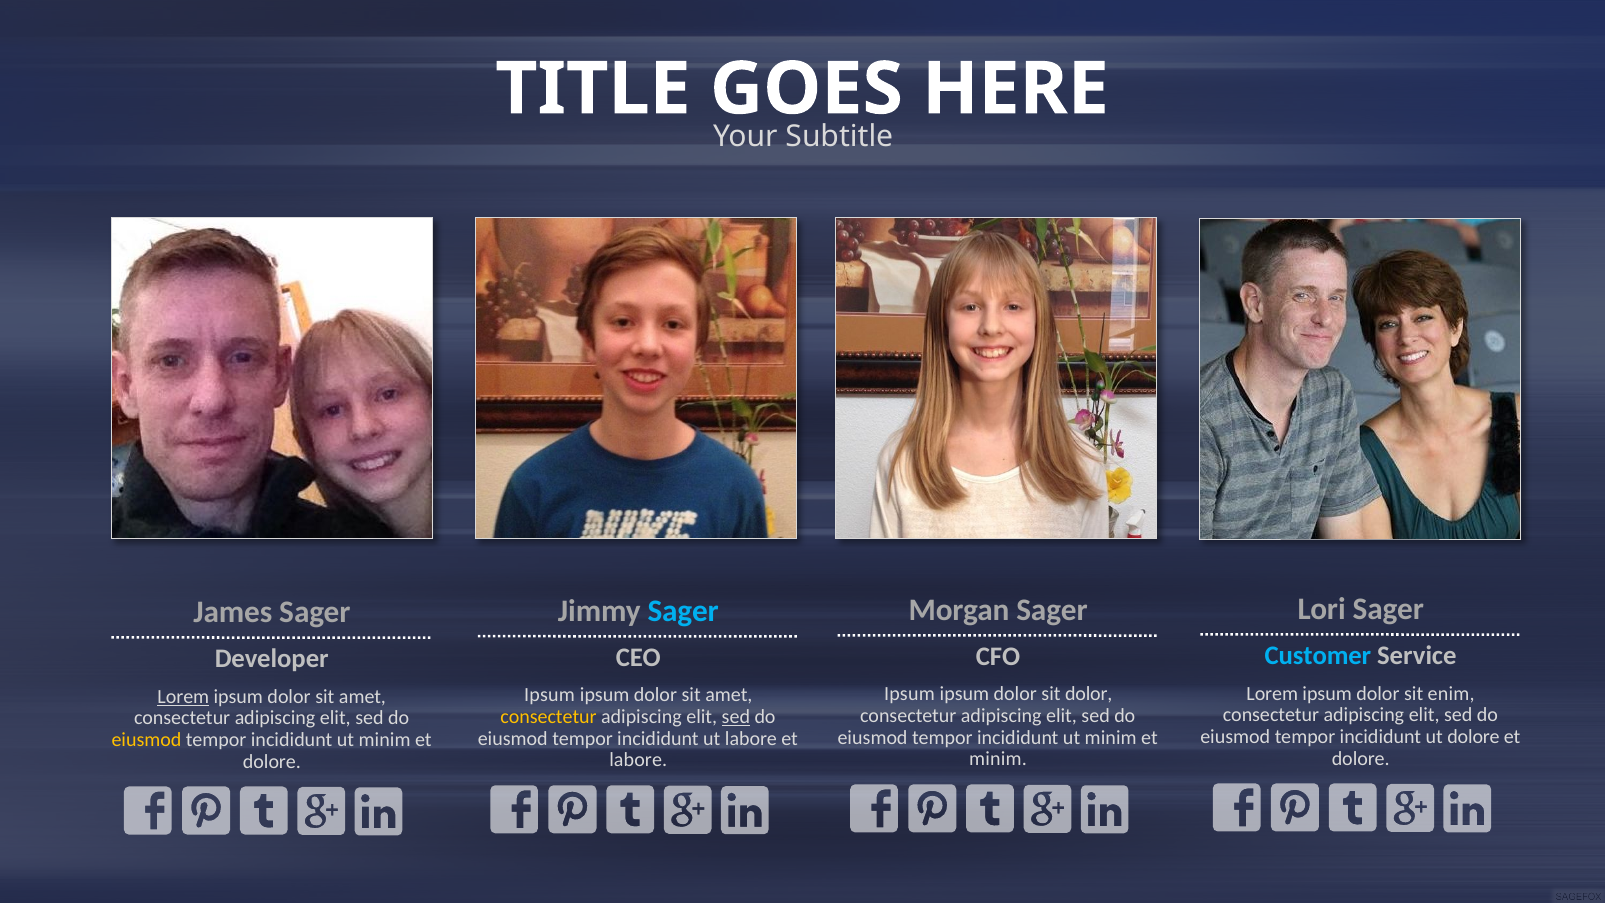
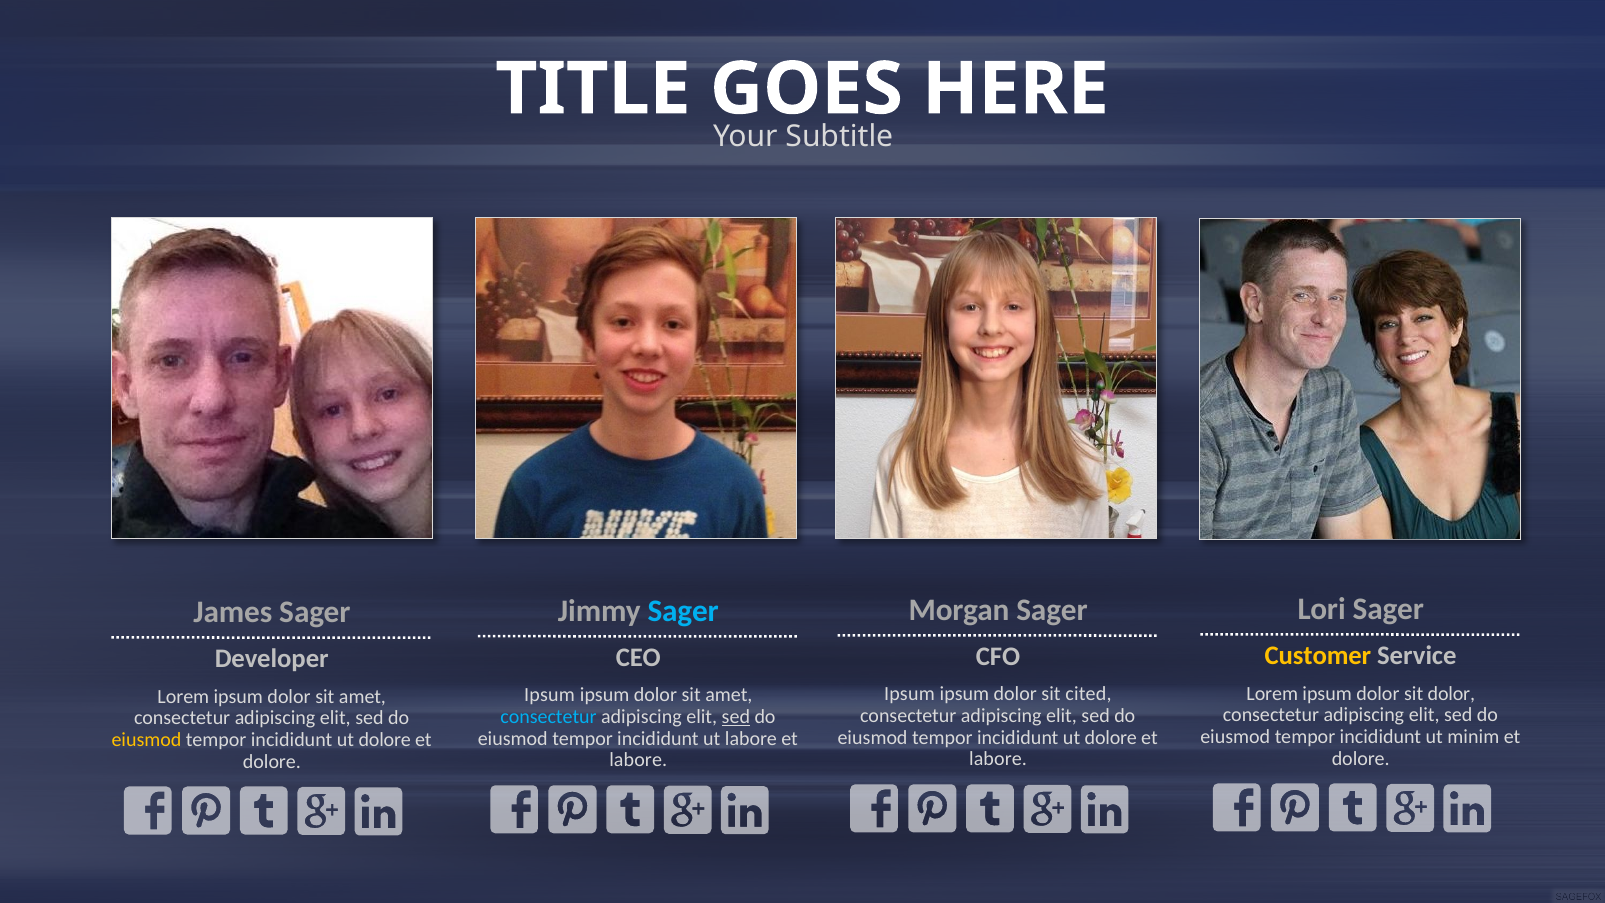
Customer colour: light blue -> yellow
sit enim: enim -> dolor
sit dolor: dolor -> cited
Lorem at (183, 696) underline: present -> none
consectetur at (549, 717) colour: yellow -> light blue
ut dolore: dolore -> minim
minim at (1111, 738): minim -> dolore
minim at (385, 740): minim -> dolore
minim at (998, 759): minim -> labore
